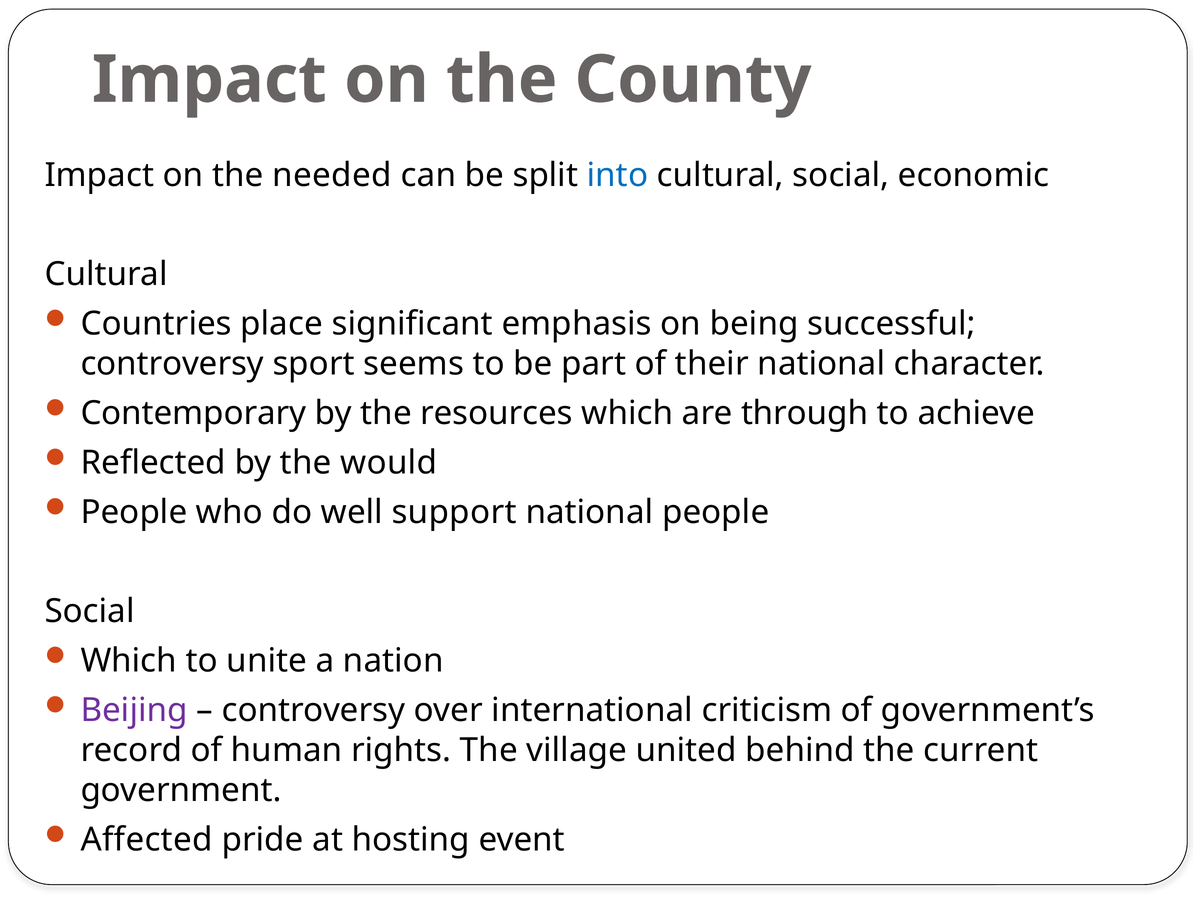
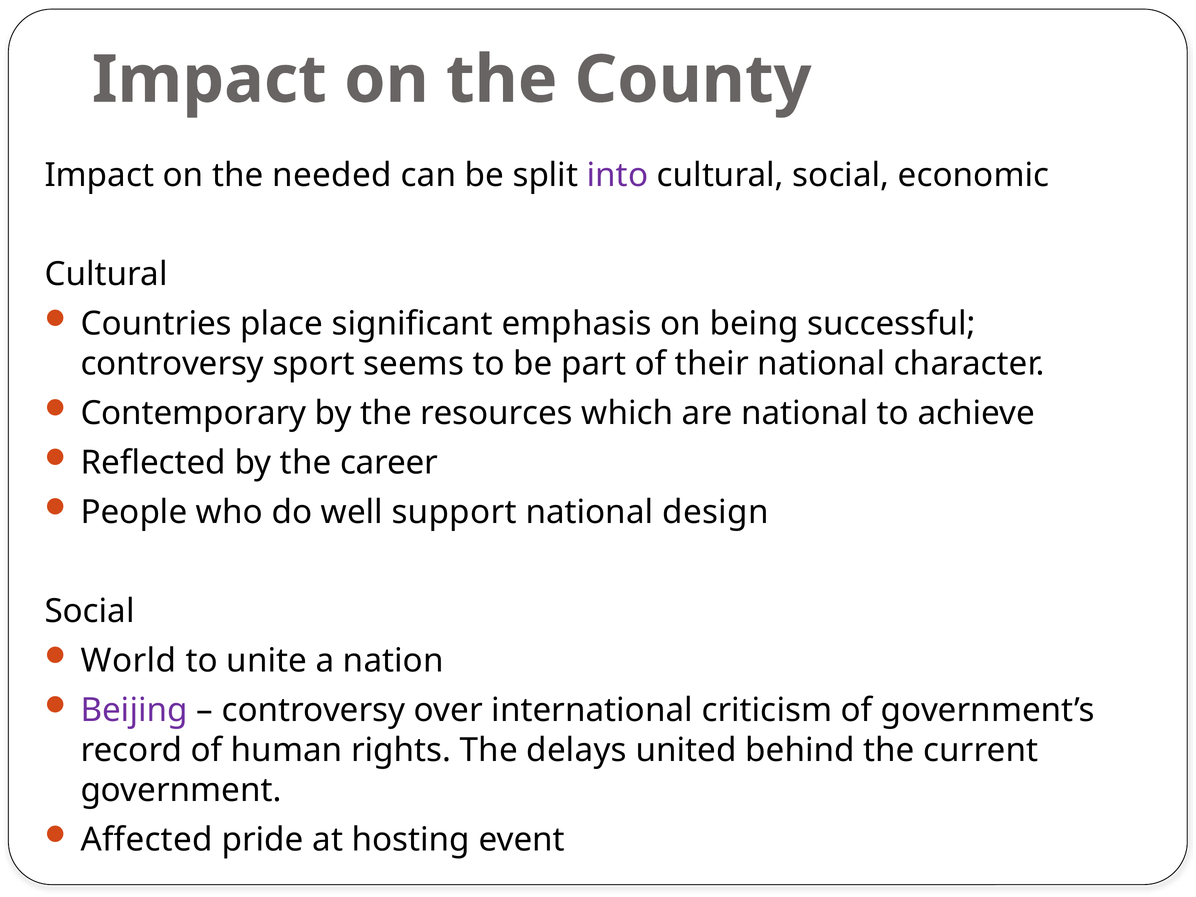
into colour: blue -> purple
are through: through -> national
would: would -> career
national people: people -> design
Which at (129, 661): Which -> World
village: village -> delays
